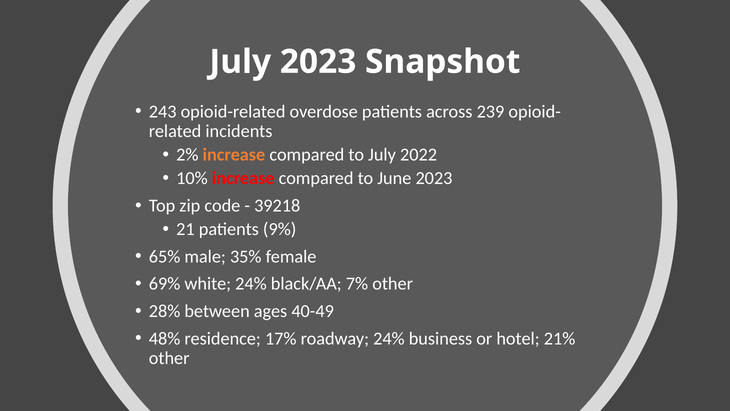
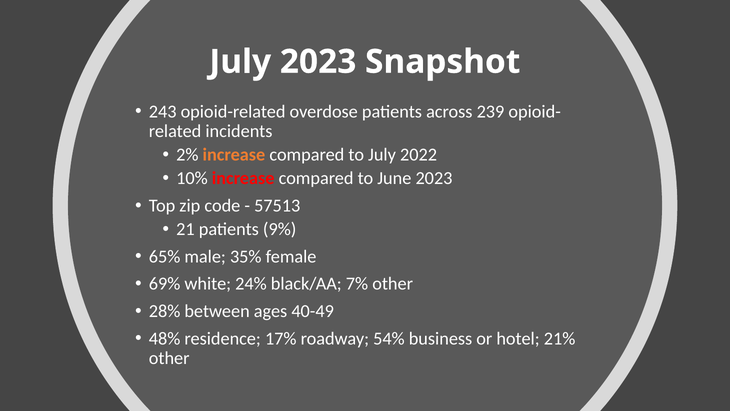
39218: 39218 -> 57513
roadway 24%: 24% -> 54%
